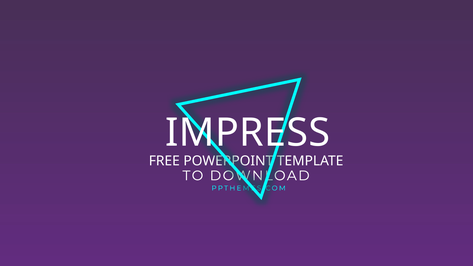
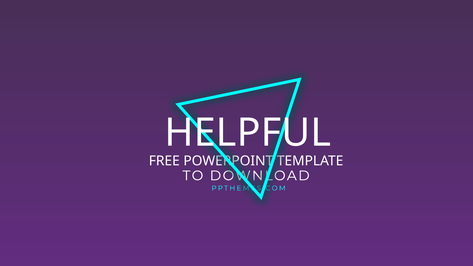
IMPRESS: IMPRESS -> HELPFUL
